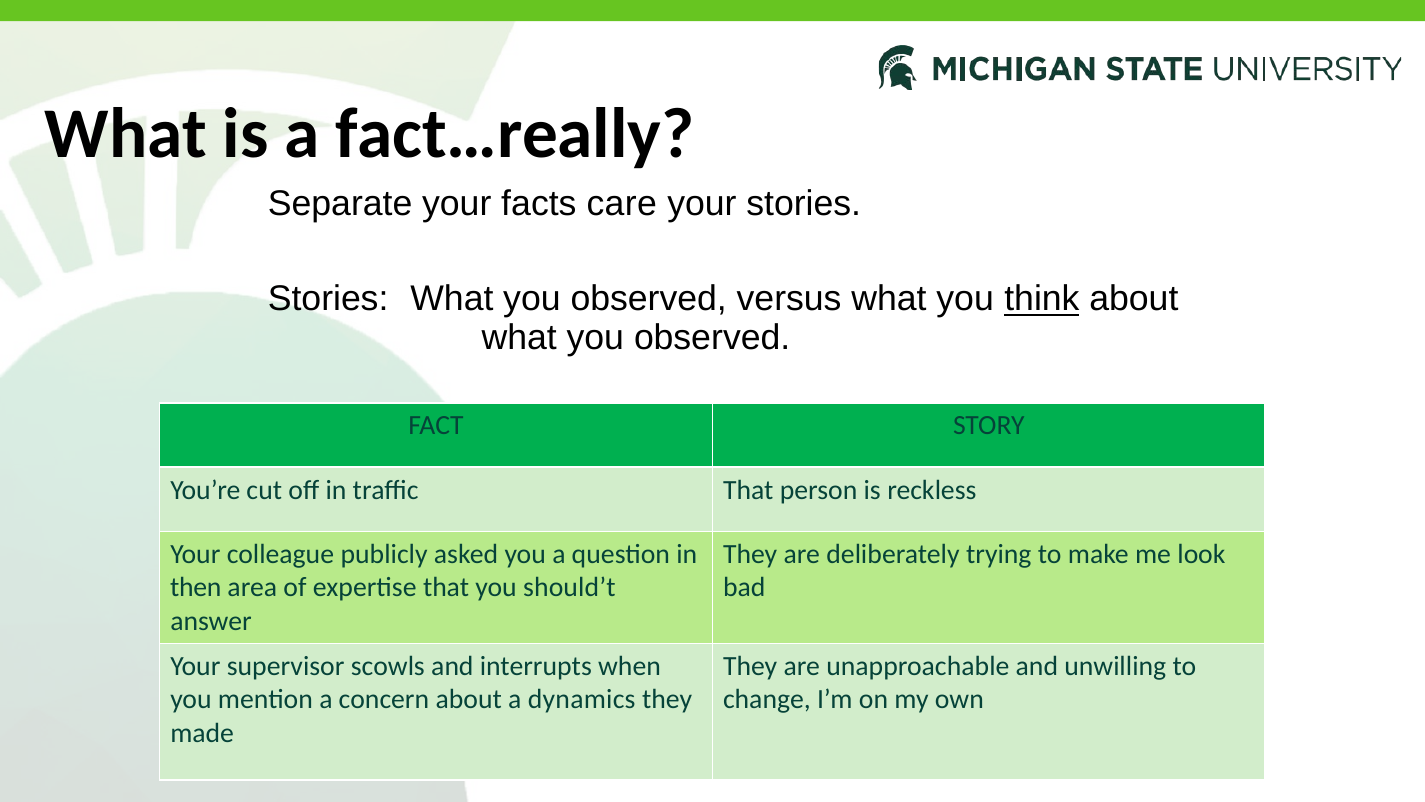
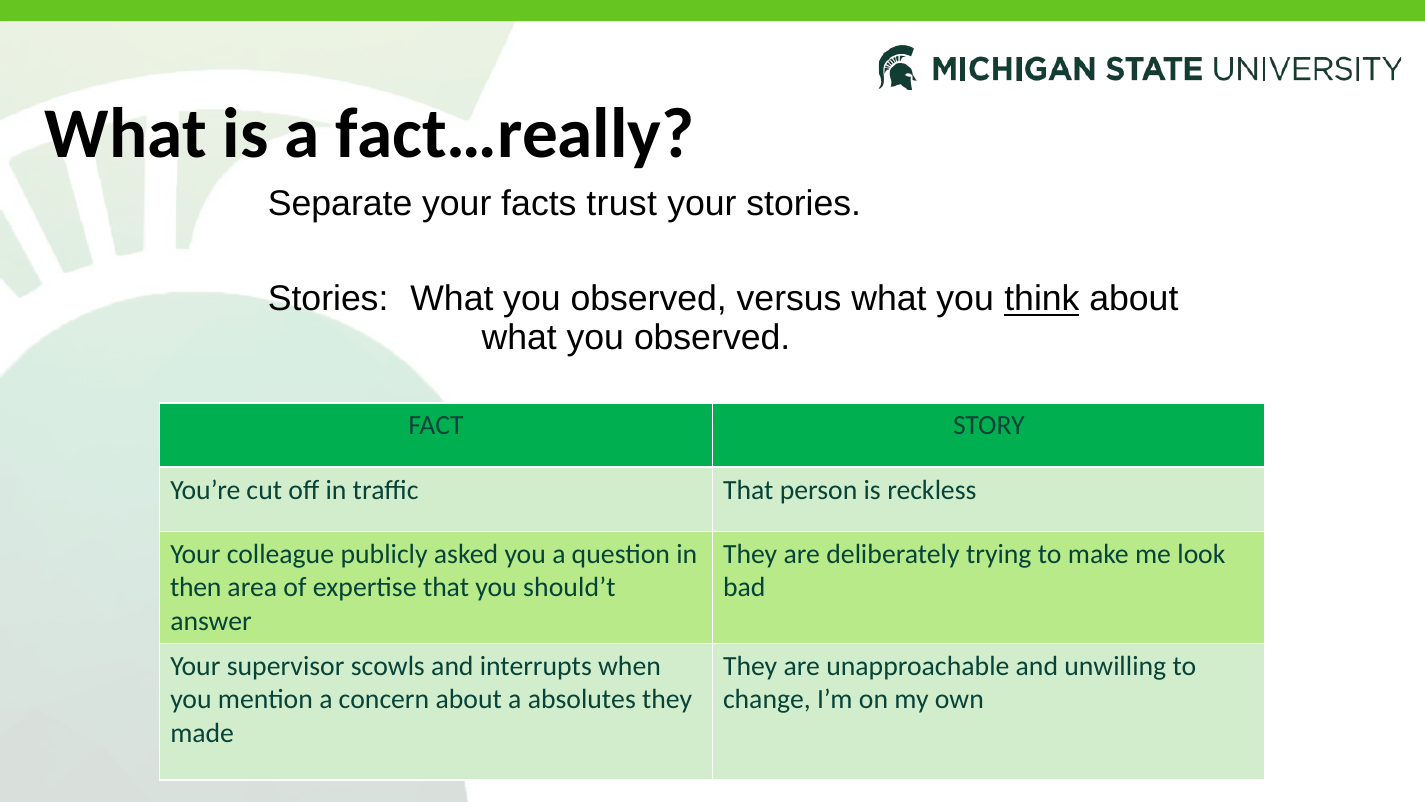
care: care -> trust
dynamics: dynamics -> absolutes
